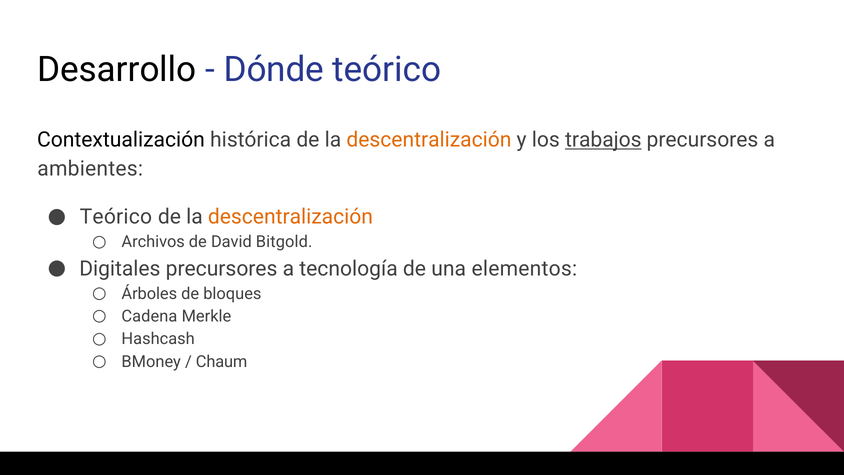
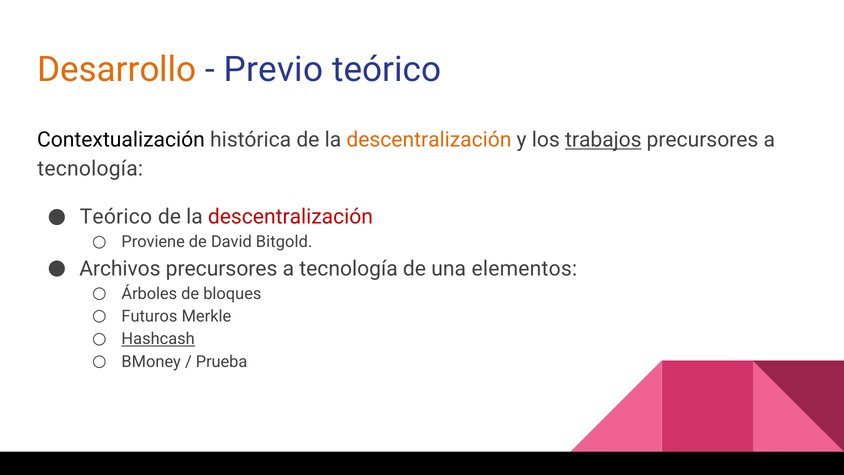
Desarrollo colour: black -> orange
Dónde: Dónde -> Previo
ambientes at (90, 169): ambientes -> tecnología
descentralización at (290, 217) colour: orange -> red
Archivos: Archivos -> Proviene
Digitales: Digitales -> Archivos
Cadena: Cadena -> Futuros
Hashcash underline: none -> present
Chaum: Chaum -> Prueba
